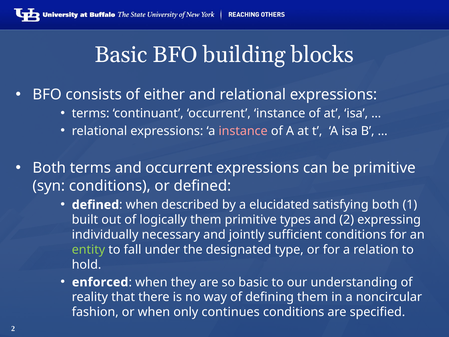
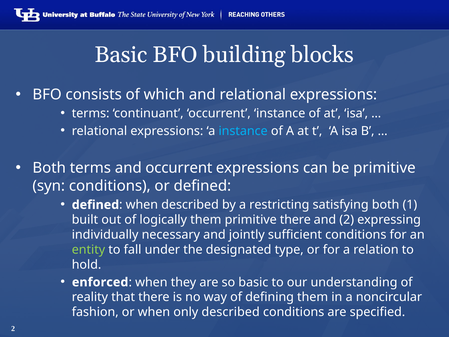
either: either -> which
instance at (243, 131) colour: pink -> light blue
elucidated: elucidated -> restricting
primitive types: types -> there
only continues: continues -> described
